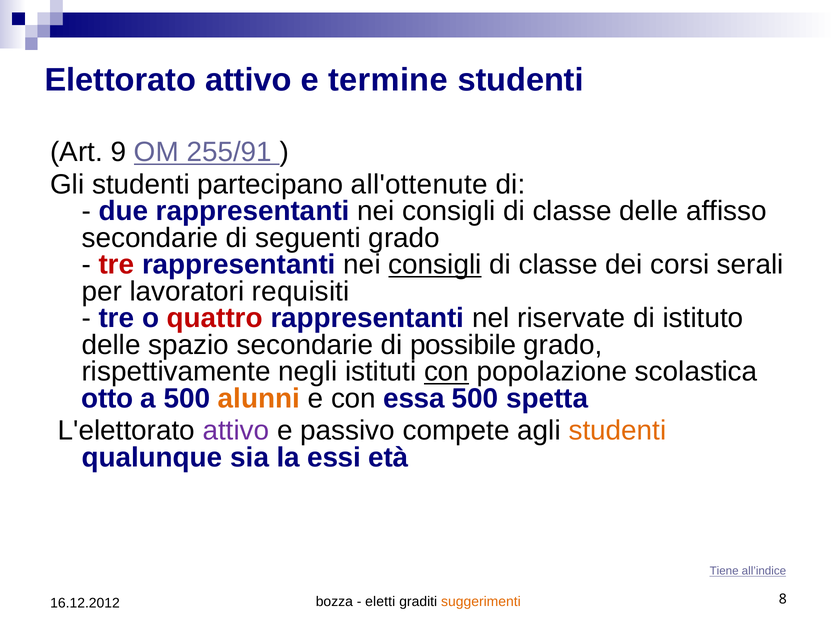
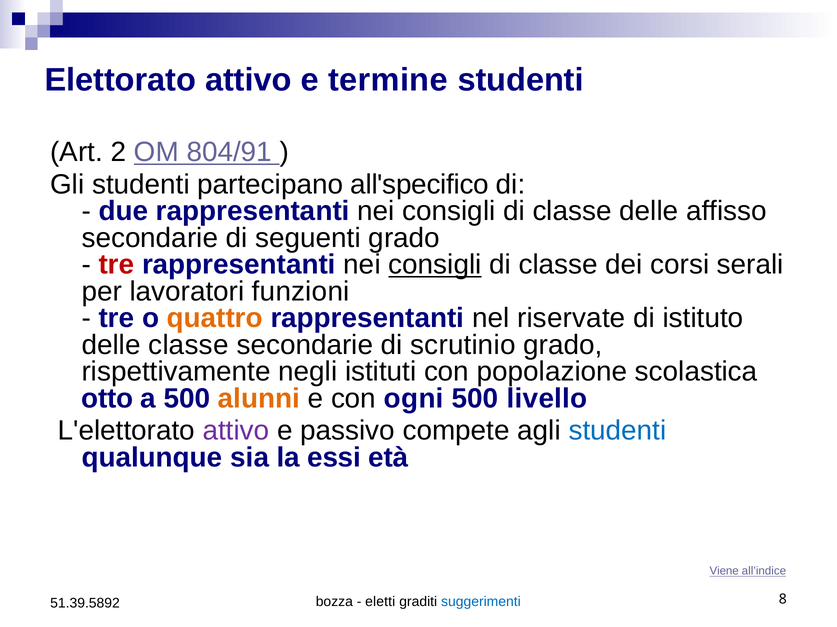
9: 9 -> 2
255/91: 255/91 -> 804/91
all'ottenute: all'ottenute -> all'specifico
requisiti: requisiti -> funzioni
quattro colour: red -> orange
delle spazio: spazio -> classe
possibile: possibile -> scrutinio
con at (446, 372) underline: present -> none
essa: essa -> ogni
spetta: spetta -> livello
studenti at (617, 431) colour: orange -> blue
Tiene: Tiene -> Viene
suggerimenti colour: orange -> blue
16.12.2012: 16.12.2012 -> 51.39.5892
